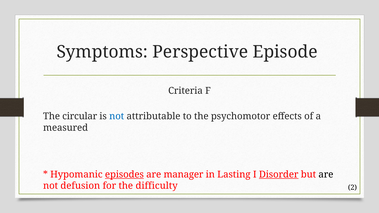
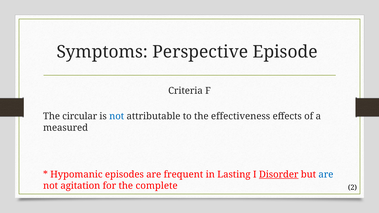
psychomotor: psychomotor -> effectiveness
episodes underline: present -> none
manager: manager -> frequent
are at (326, 175) colour: black -> blue
defusion: defusion -> agitation
difficulty: difficulty -> complete
